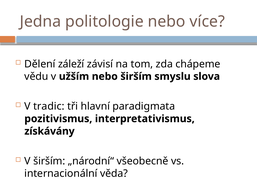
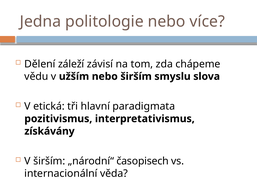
tradic: tradic -> etická
všeobecně: všeobecně -> časopisech
